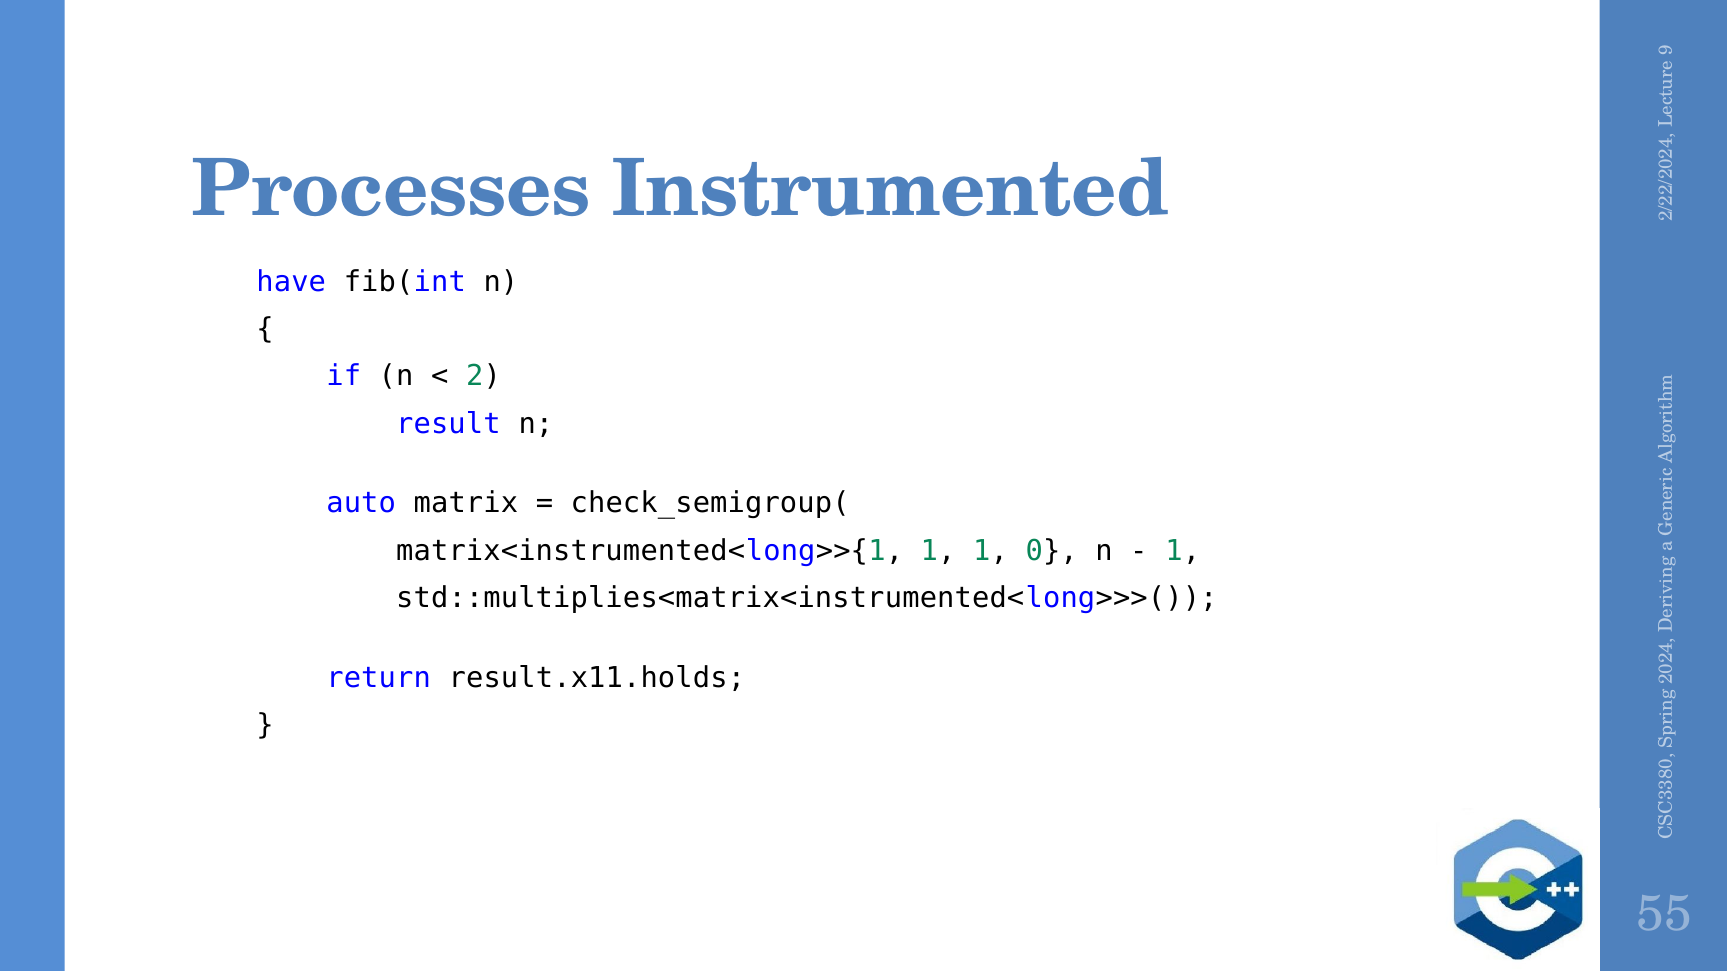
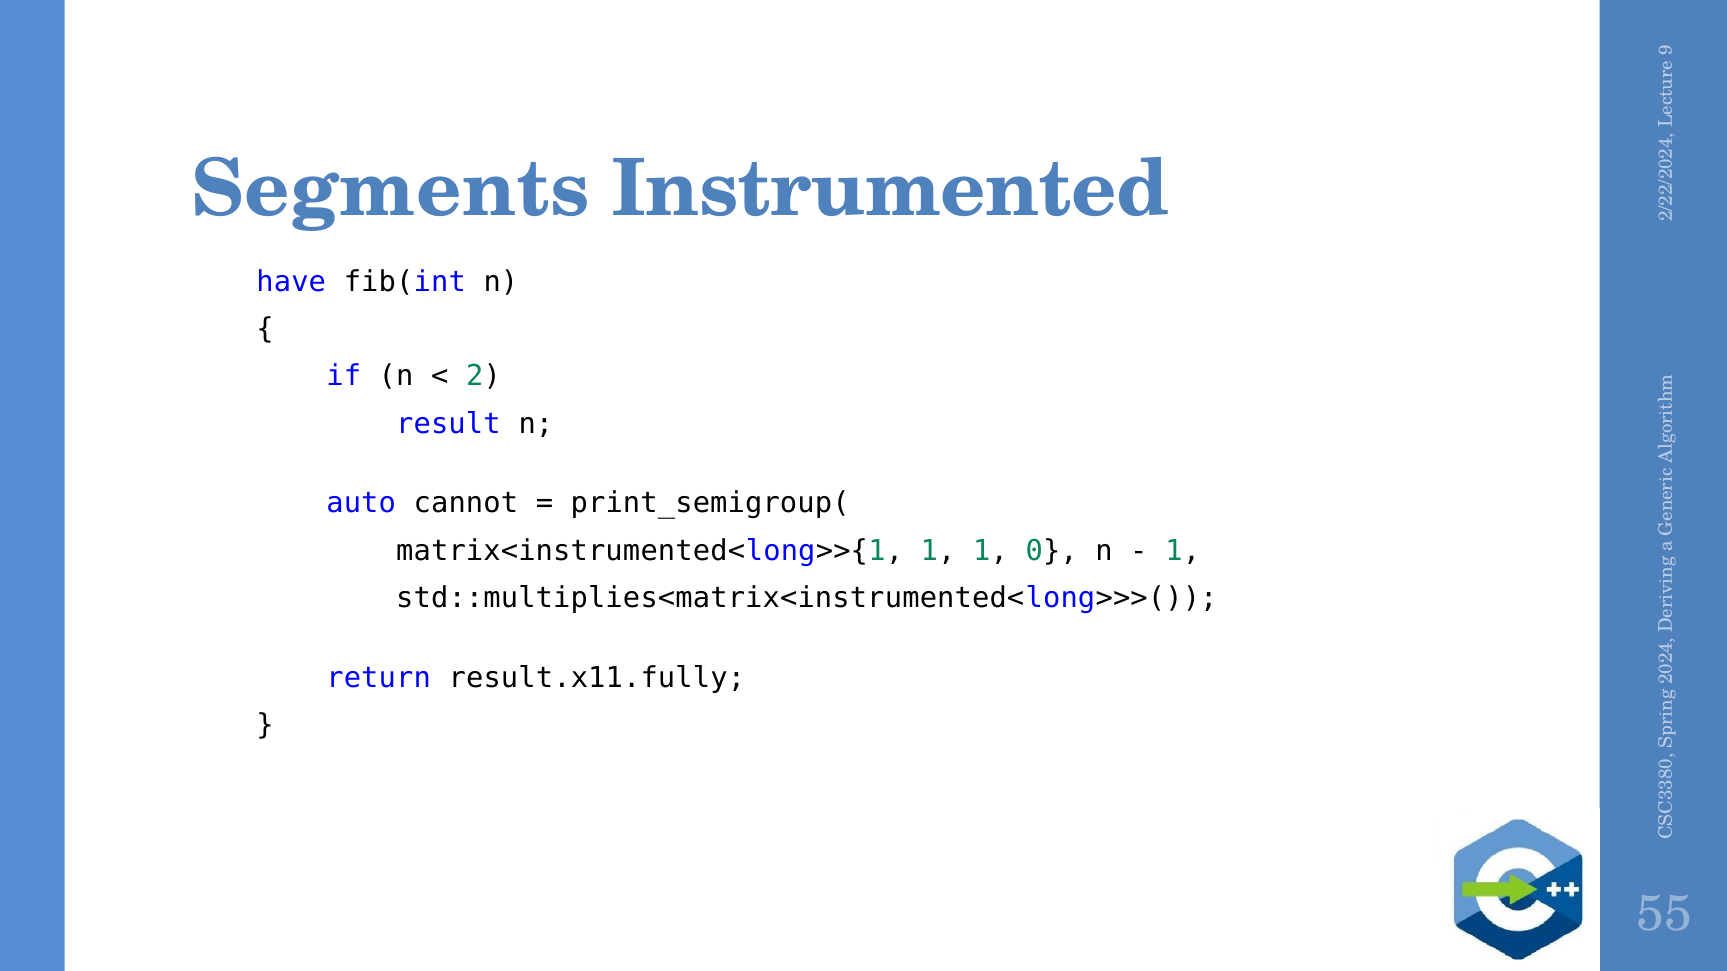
Processes: Processes -> Segments
matrix: matrix -> cannot
check_semigroup(: check_semigroup( -> print_semigroup(
result.x11.holds: result.x11.holds -> result.x11.fully
